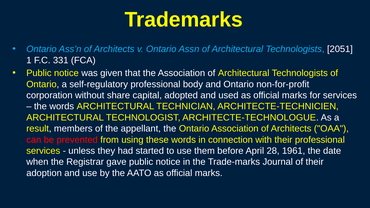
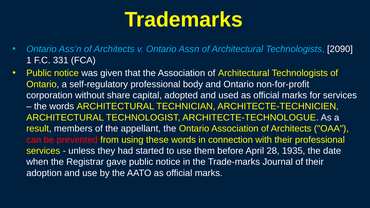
2051: 2051 -> 2090
1961: 1961 -> 1935
